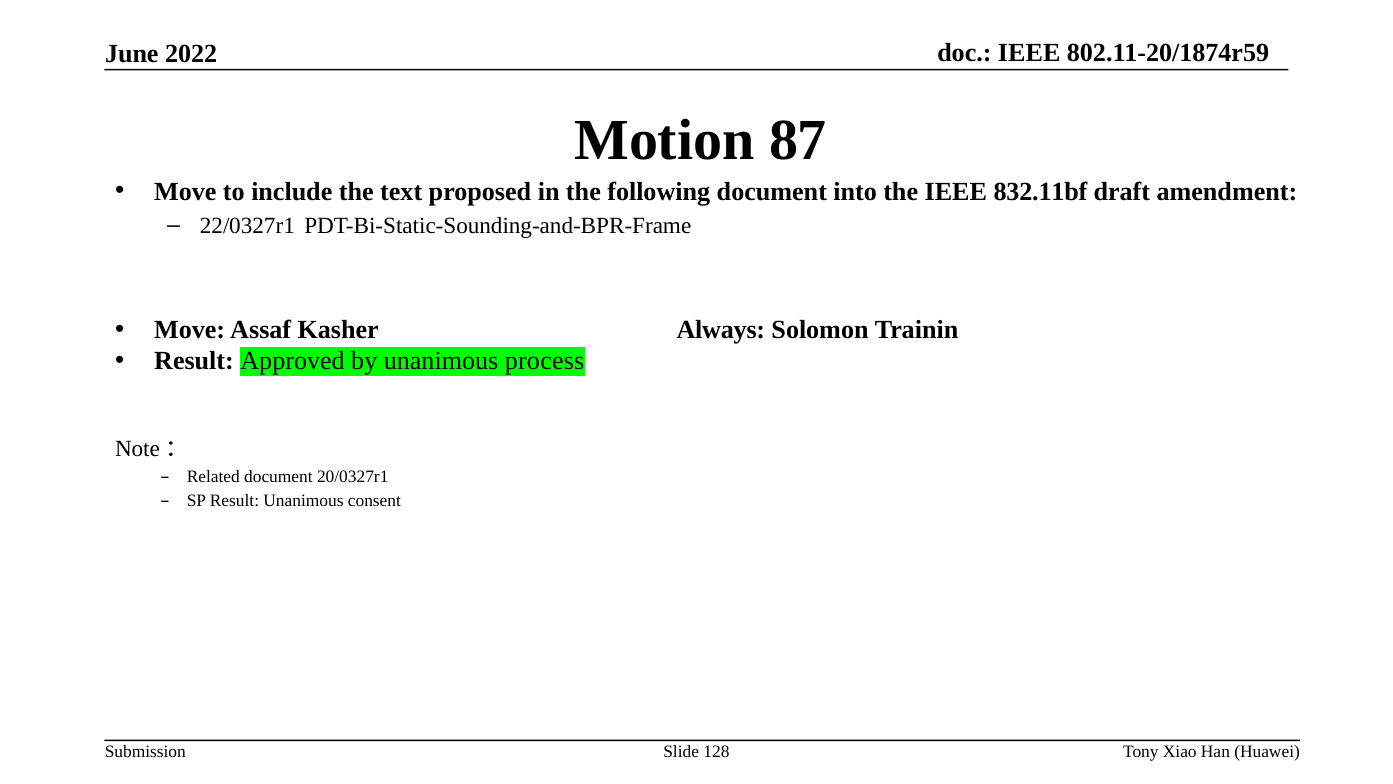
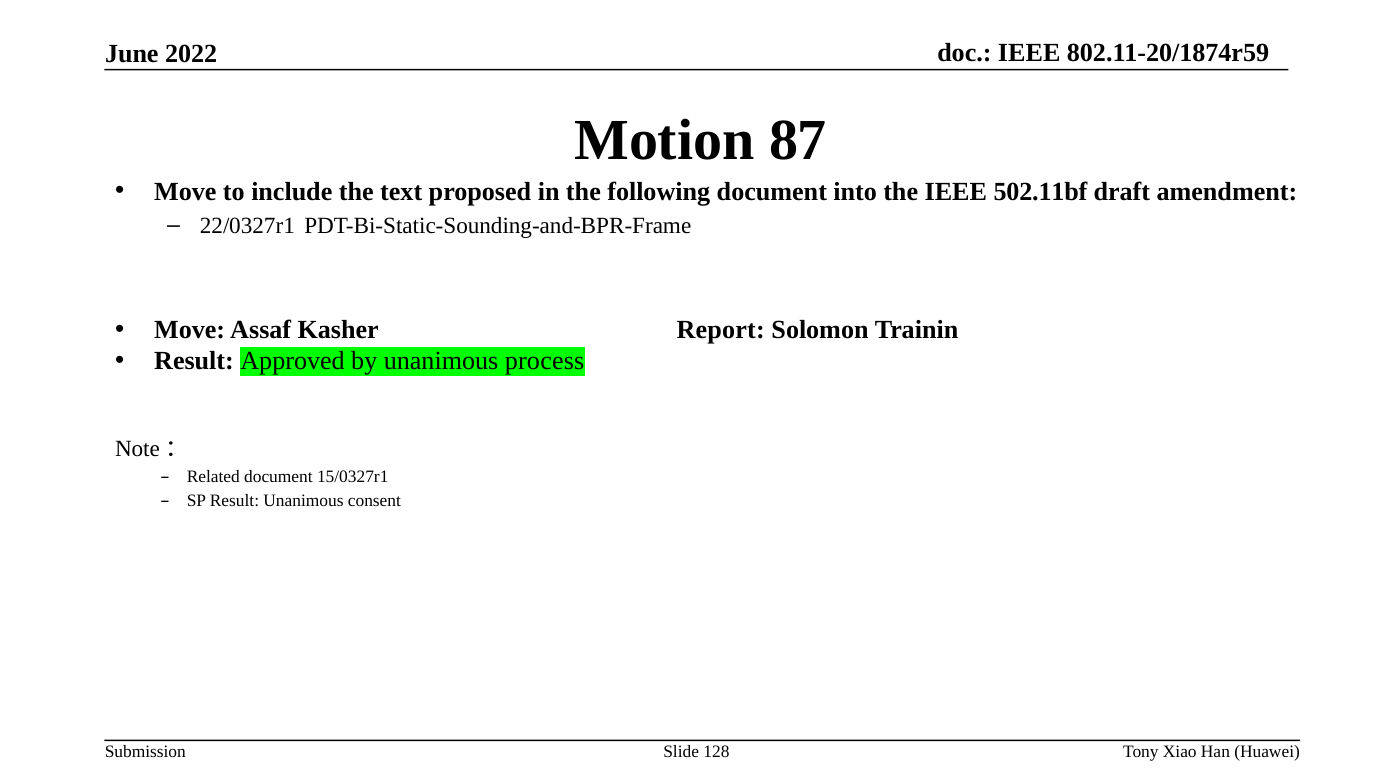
832.11bf: 832.11bf -> 502.11bf
Always: Always -> Report
20/0327r1: 20/0327r1 -> 15/0327r1
